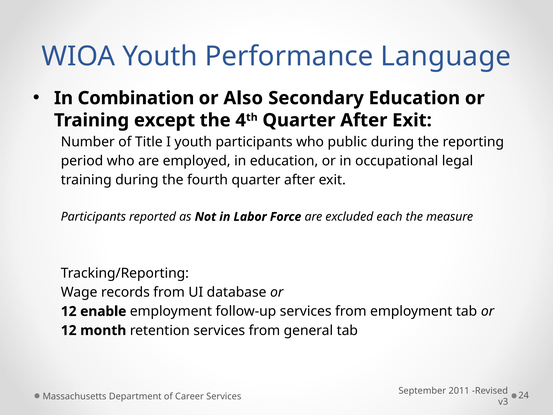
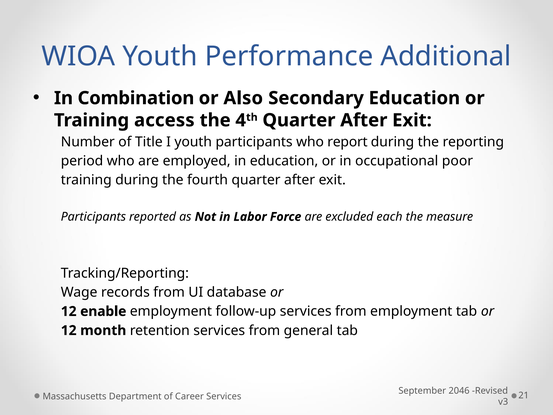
Language: Language -> Additional
except: except -> access
public: public -> report
legal: legal -> poor
2011: 2011 -> 2046
24: 24 -> 21
